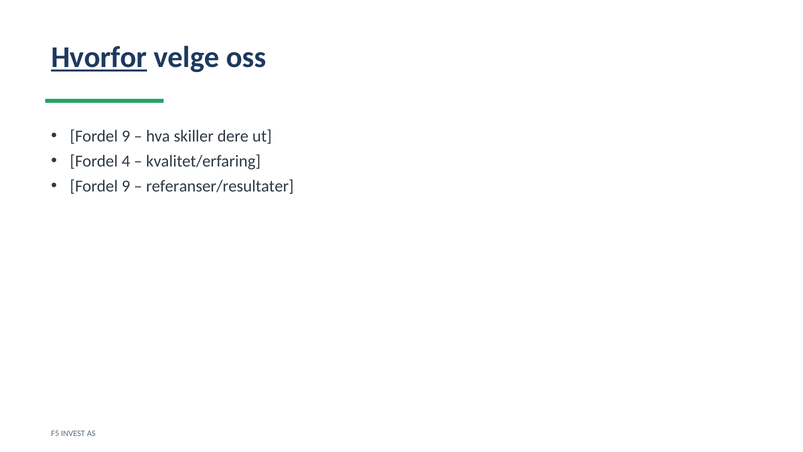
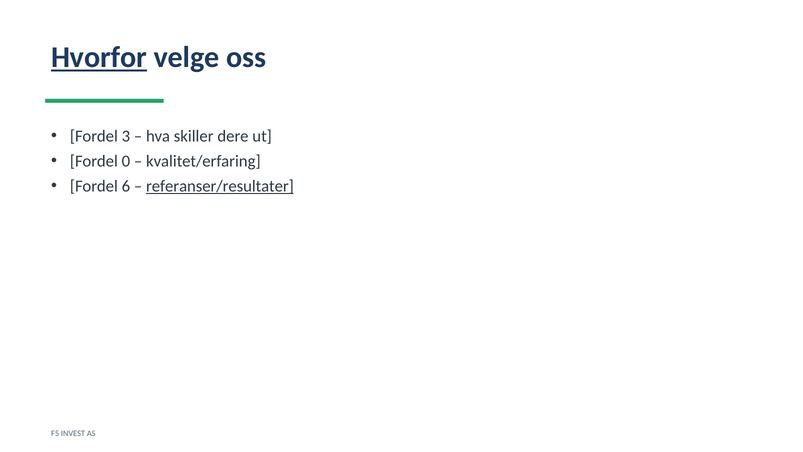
9 at (126, 136): 9 -> 3
4: 4 -> 0
9 at (126, 186): 9 -> 6
referanser/resultater underline: none -> present
